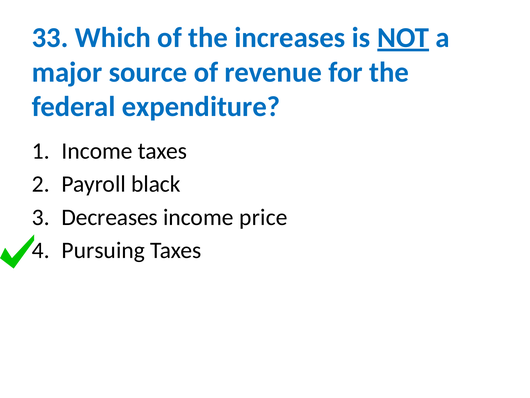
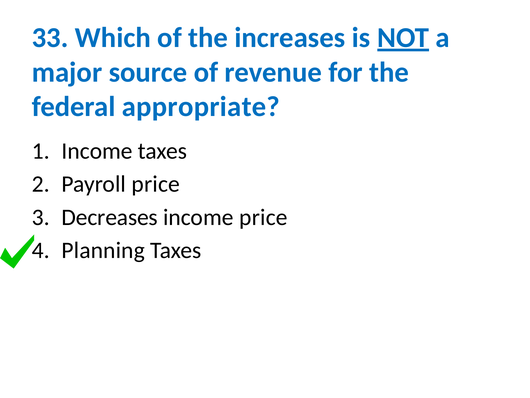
expenditure: expenditure -> appropriate
Payroll black: black -> price
Pursuing: Pursuing -> Planning
